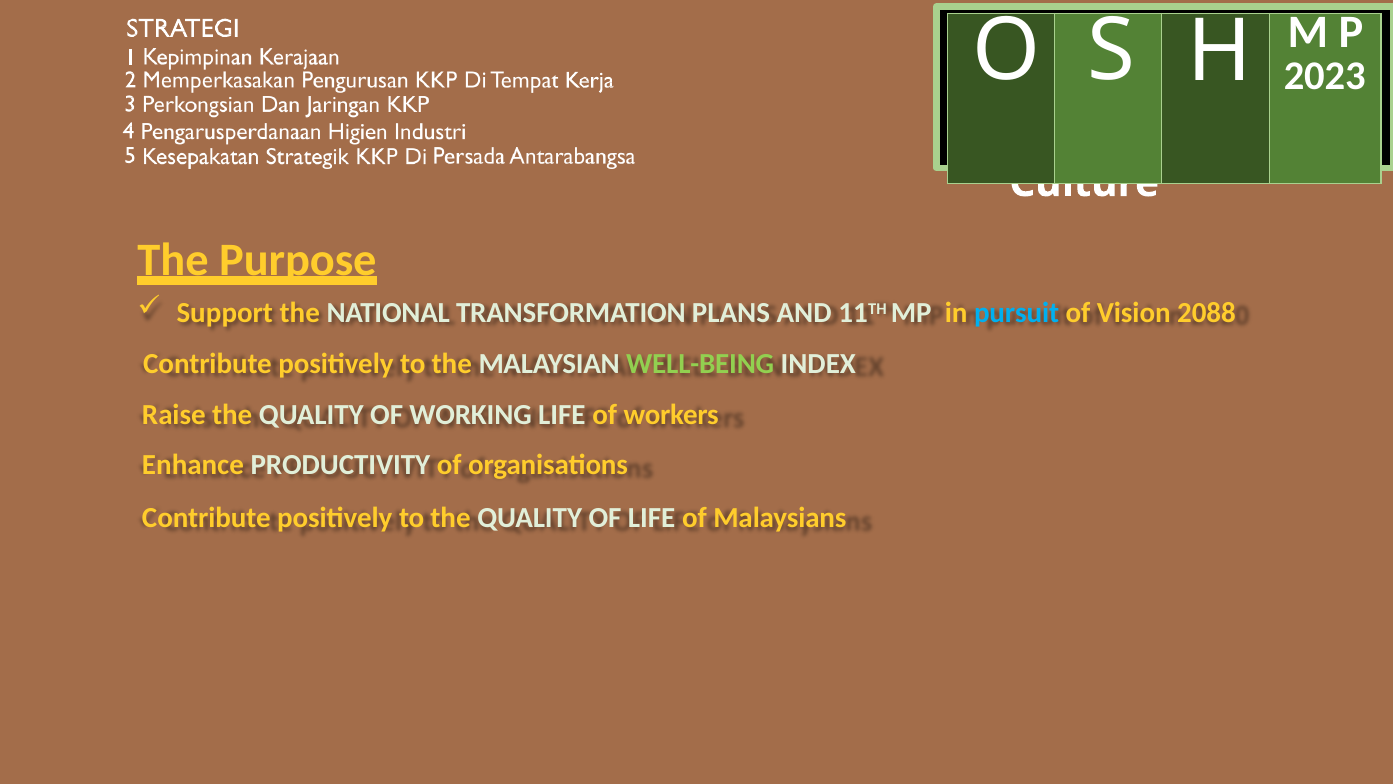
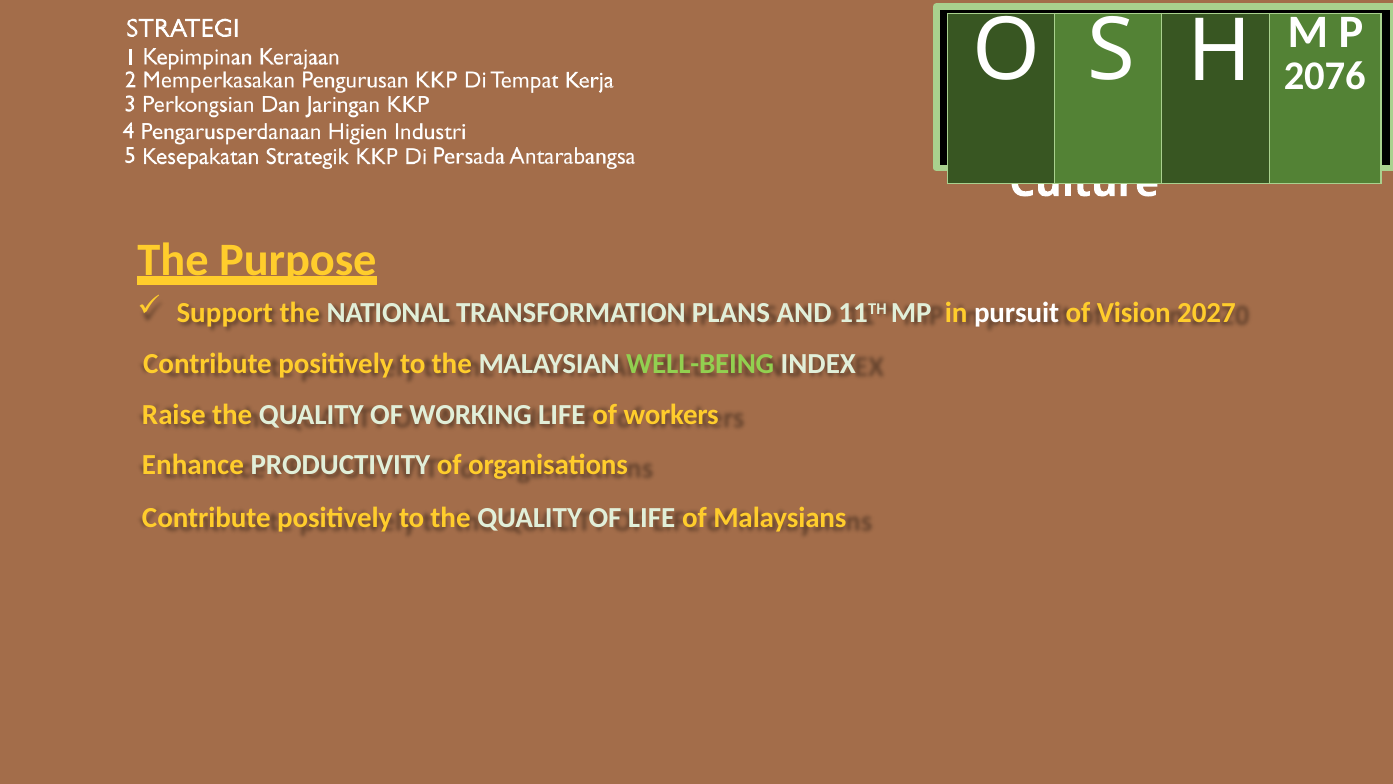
2023: 2023 -> 2076
pursuit colour: light blue -> white
2088: 2088 -> 2027
